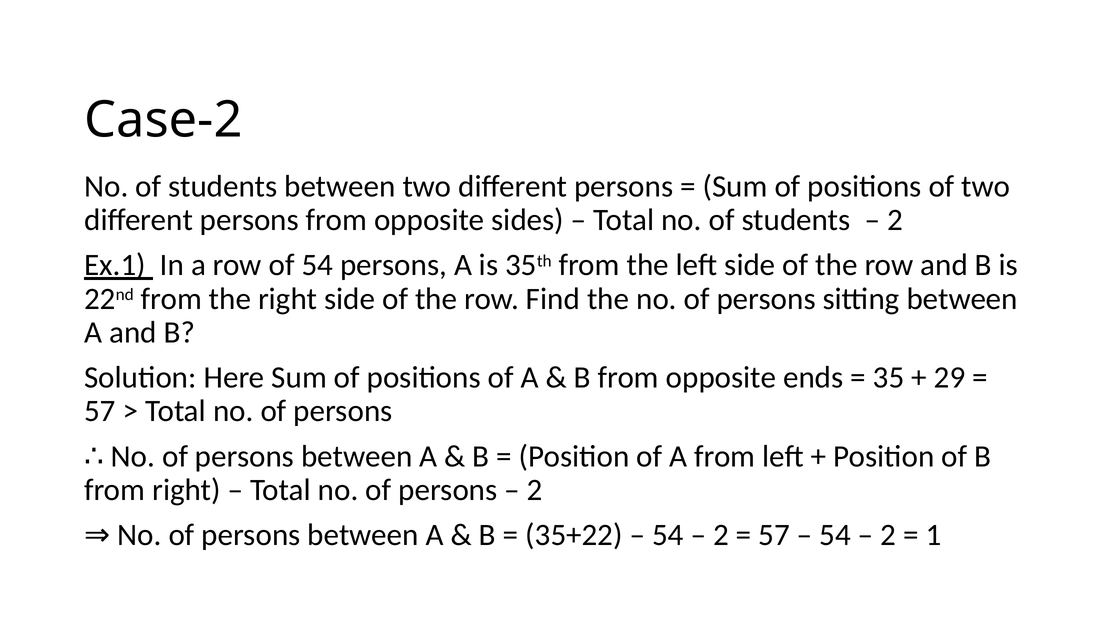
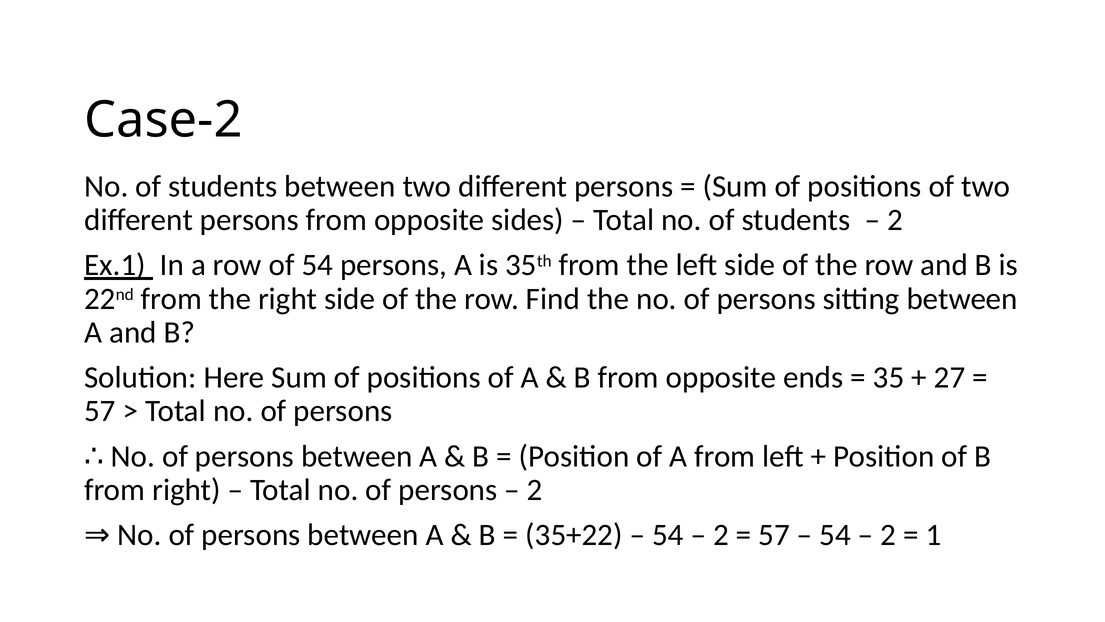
29: 29 -> 27
